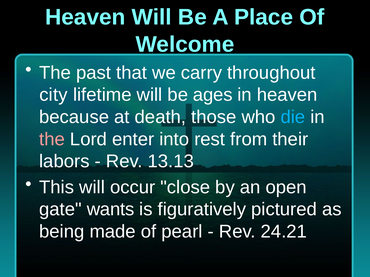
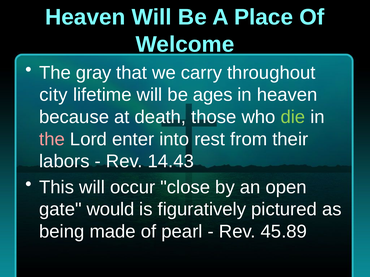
past: past -> gray
die colour: light blue -> light green
13.13: 13.13 -> 14.43
wants: wants -> would
24.21: 24.21 -> 45.89
